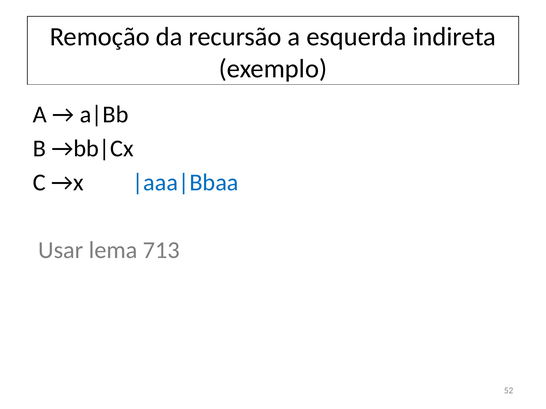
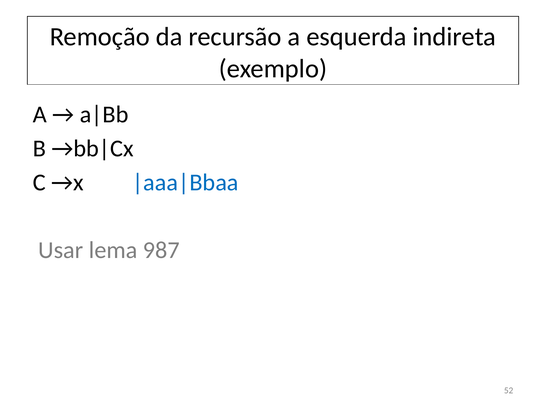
713: 713 -> 987
